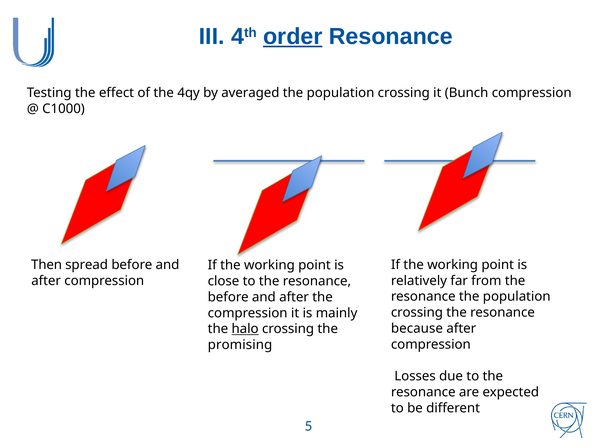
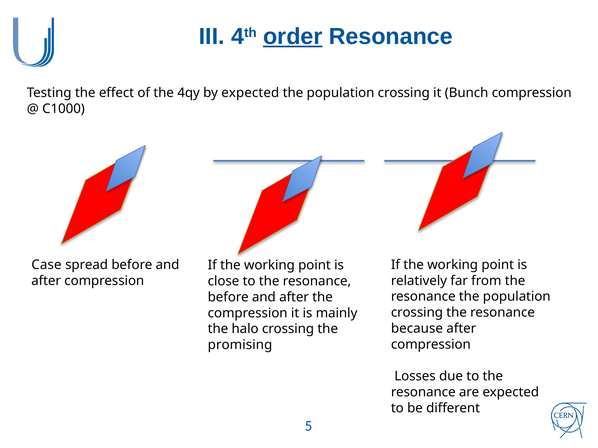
by averaged: averaged -> expected
Then: Then -> Case
halo underline: present -> none
